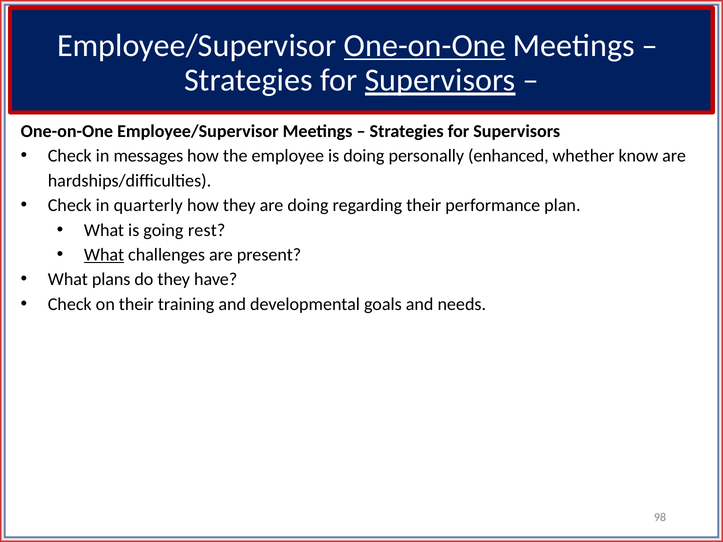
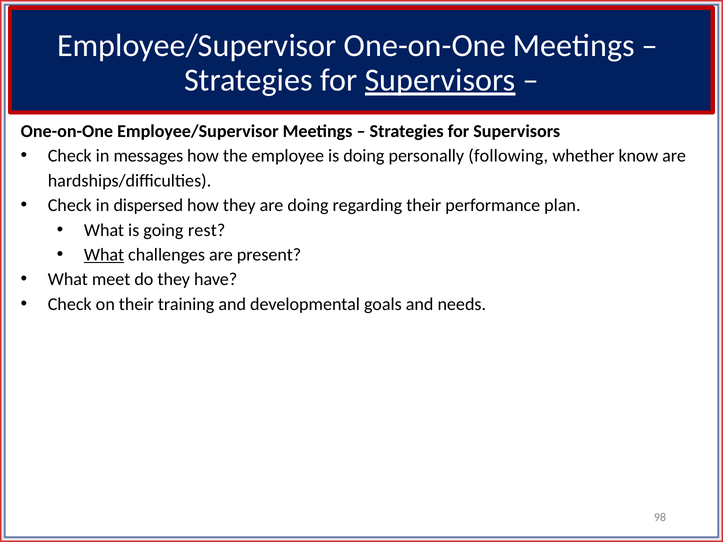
One-on-One at (425, 45) underline: present -> none
enhanced: enhanced -> following
quarterly: quarterly -> dispersed
plans: plans -> meet
